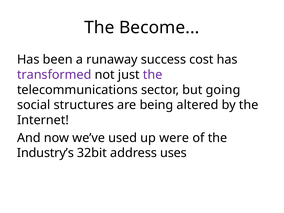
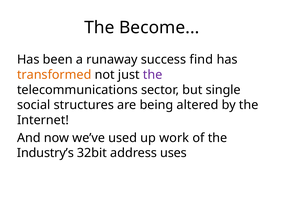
cost: cost -> find
transformed colour: purple -> orange
going: going -> single
were: were -> work
